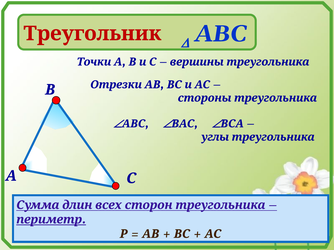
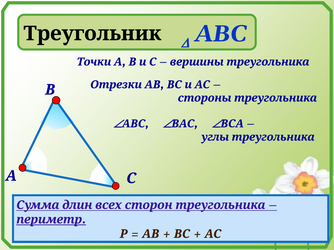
Треугольник colour: red -> black
